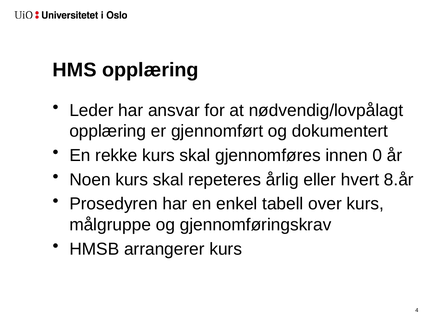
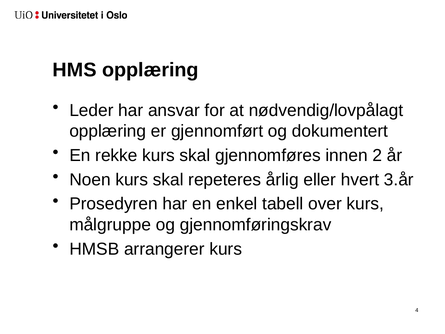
0: 0 -> 2
8.år: 8.år -> 3.år
